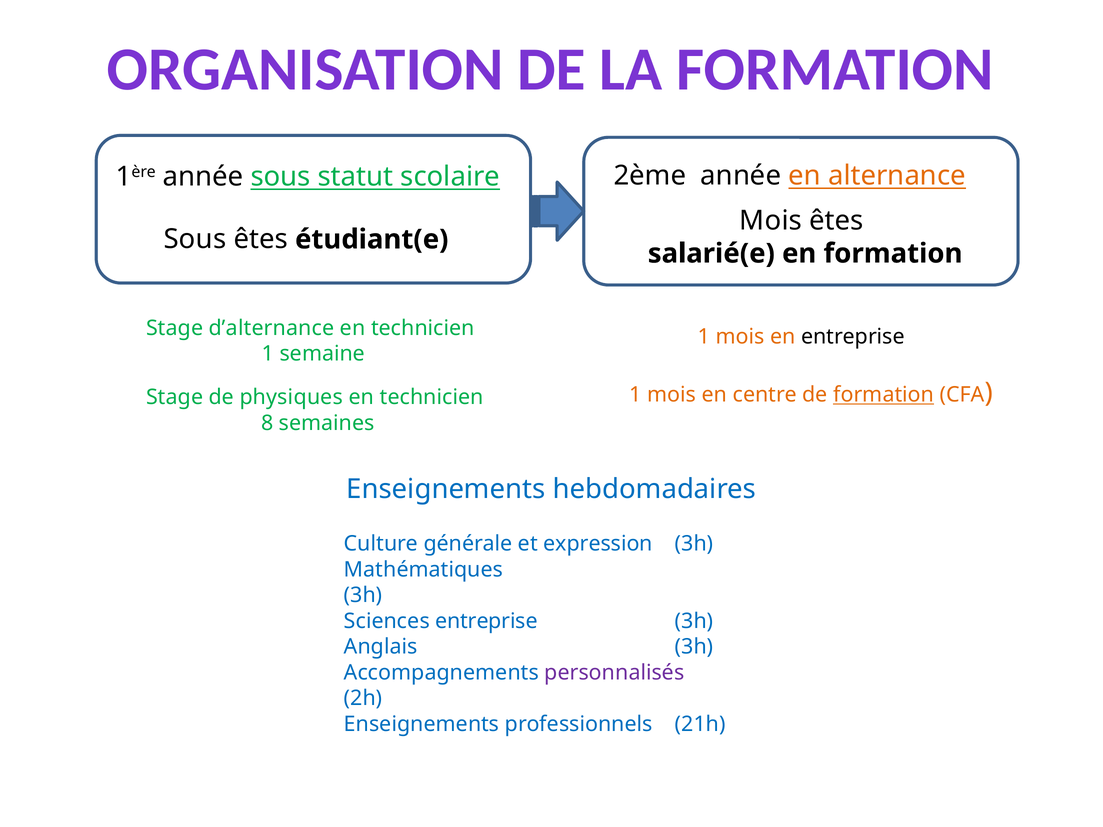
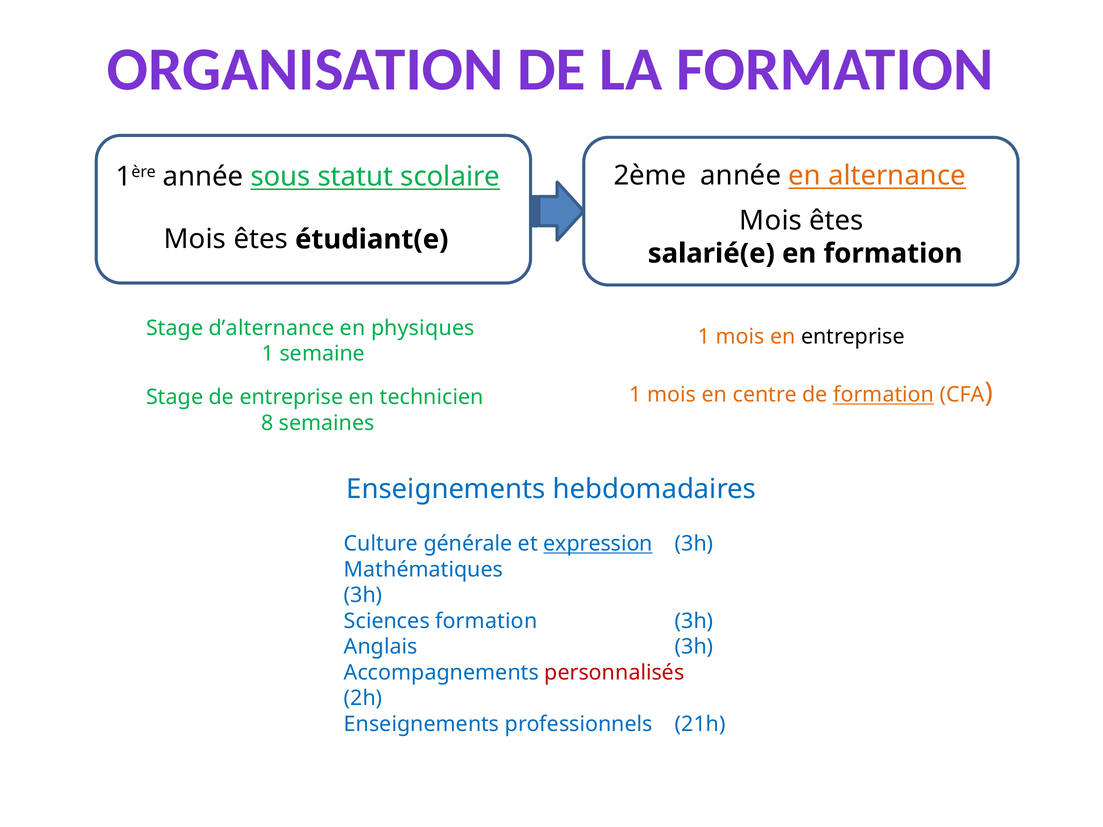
Sous at (195, 239): Sous -> Mois
technicien at (423, 328): technicien -> physiques
de physiques: physiques -> entreprise
expression underline: none -> present
Sciences entreprise: entreprise -> formation
personnalisés colour: purple -> red
